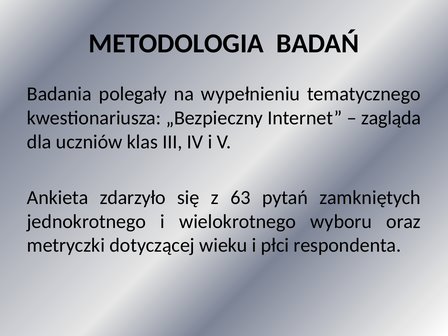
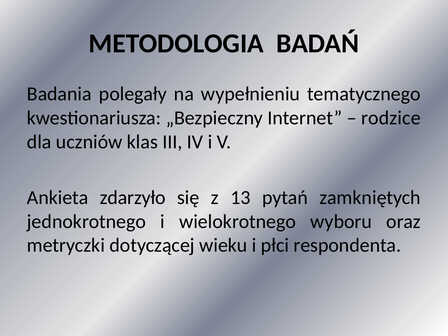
zagląda: zagląda -> rodzice
63: 63 -> 13
